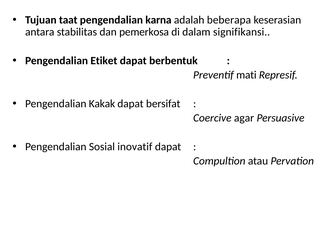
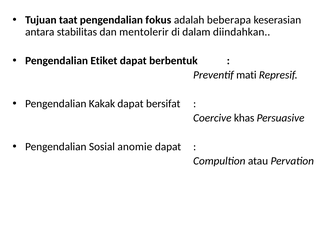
karna: karna -> fokus
pemerkosa: pemerkosa -> mentolerir
signifikansi: signifikansi -> diindahkan
agar: agar -> khas
inovatif: inovatif -> anomie
